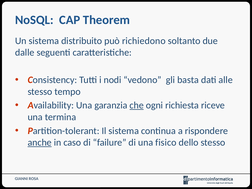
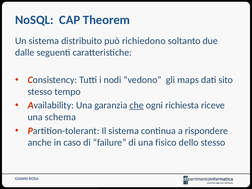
basta: basta -> maps
alle: alle -> sito
termina: termina -> schema
anche underline: present -> none
